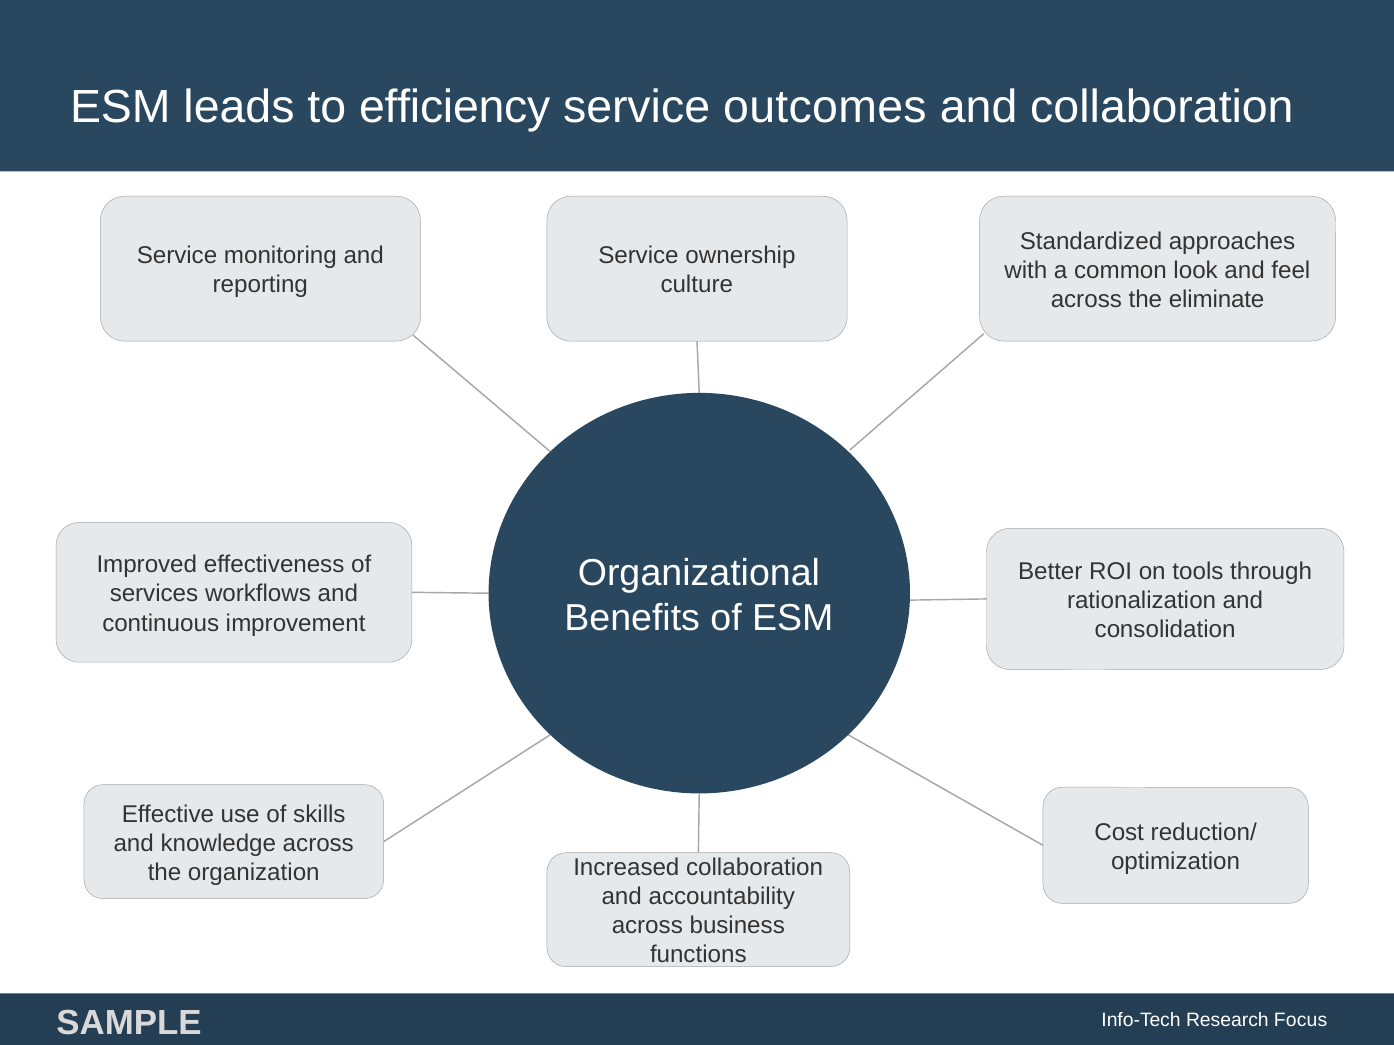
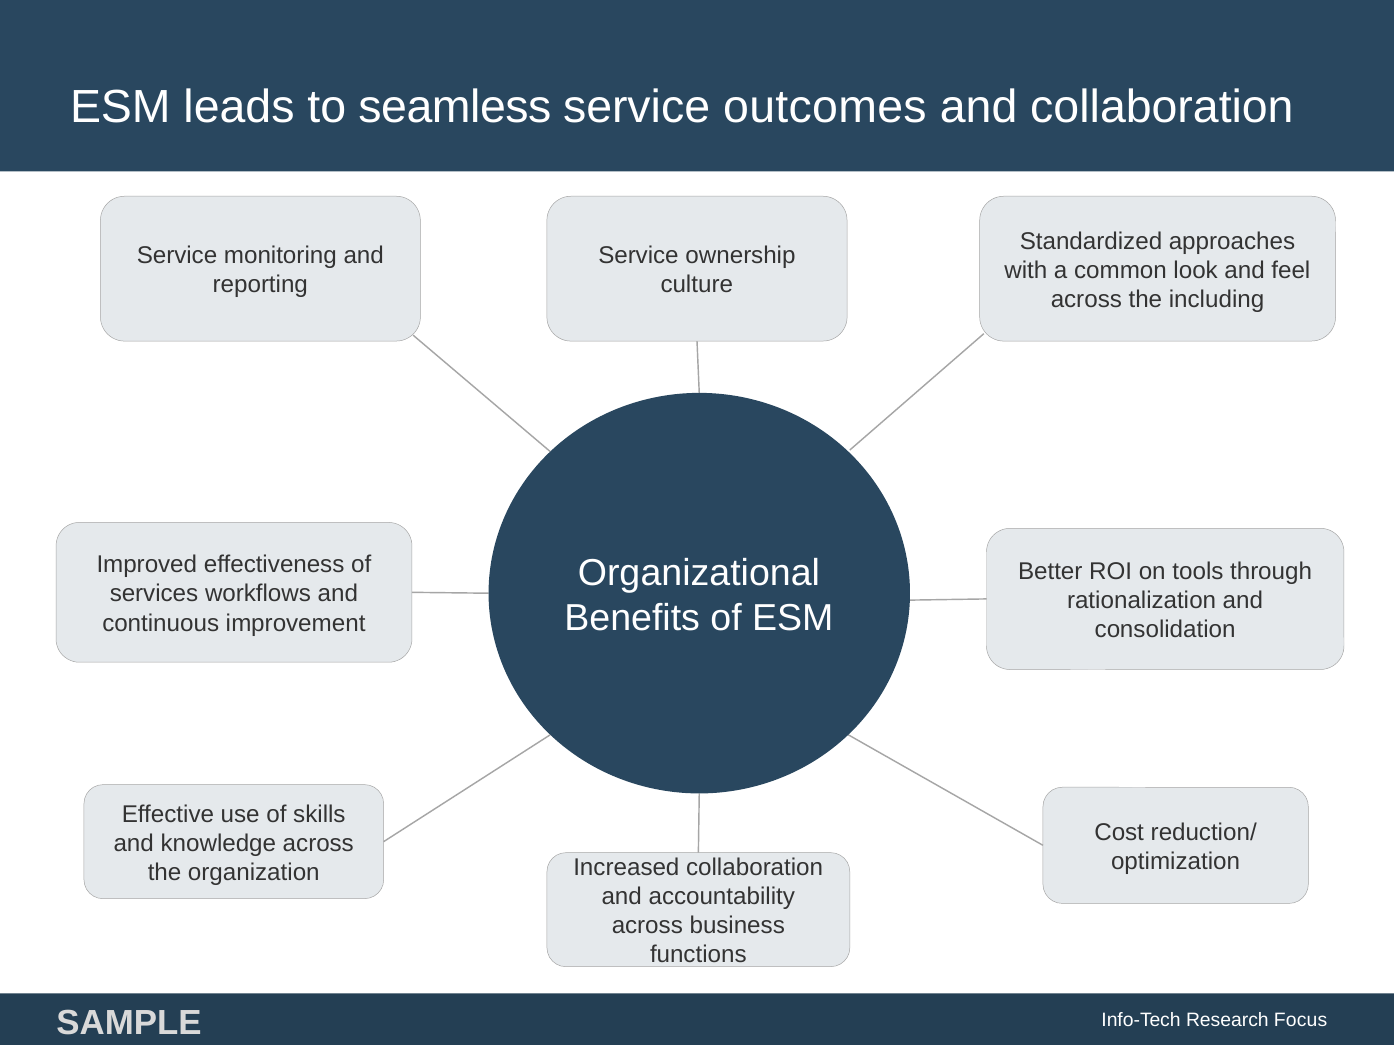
efficiency: efficiency -> seamless
eliminate: eliminate -> including
